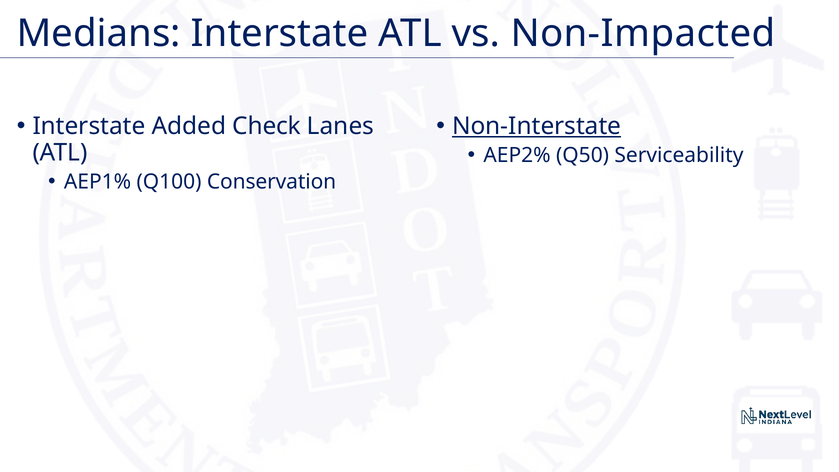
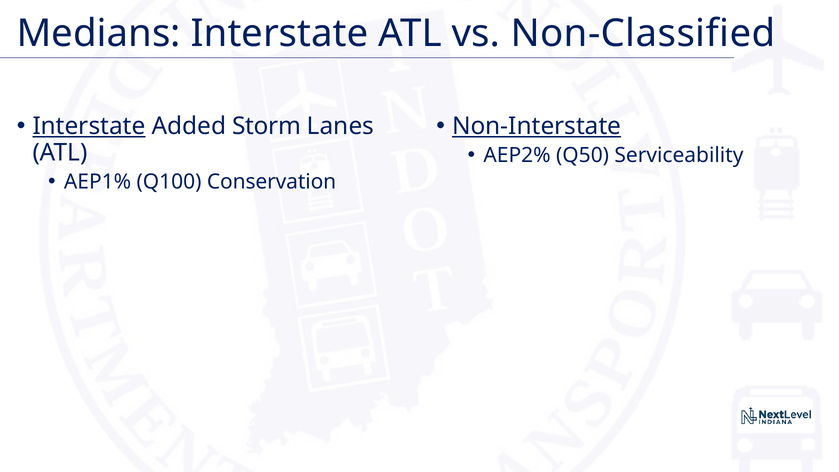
Non-Impacted: Non-Impacted -> Non-Classified
Interstate at (89, 126) underline: none -> present
Check: Check -> Storm
